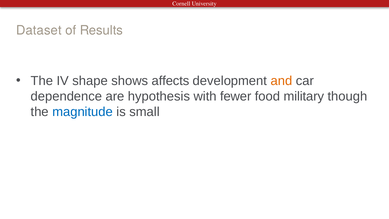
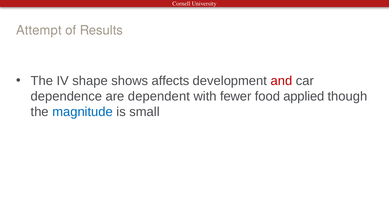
Dataset: Dataset -> Attempt
and colour: orange -> red
hypothesis: hypothesis -> dependent
military: military -> applied
